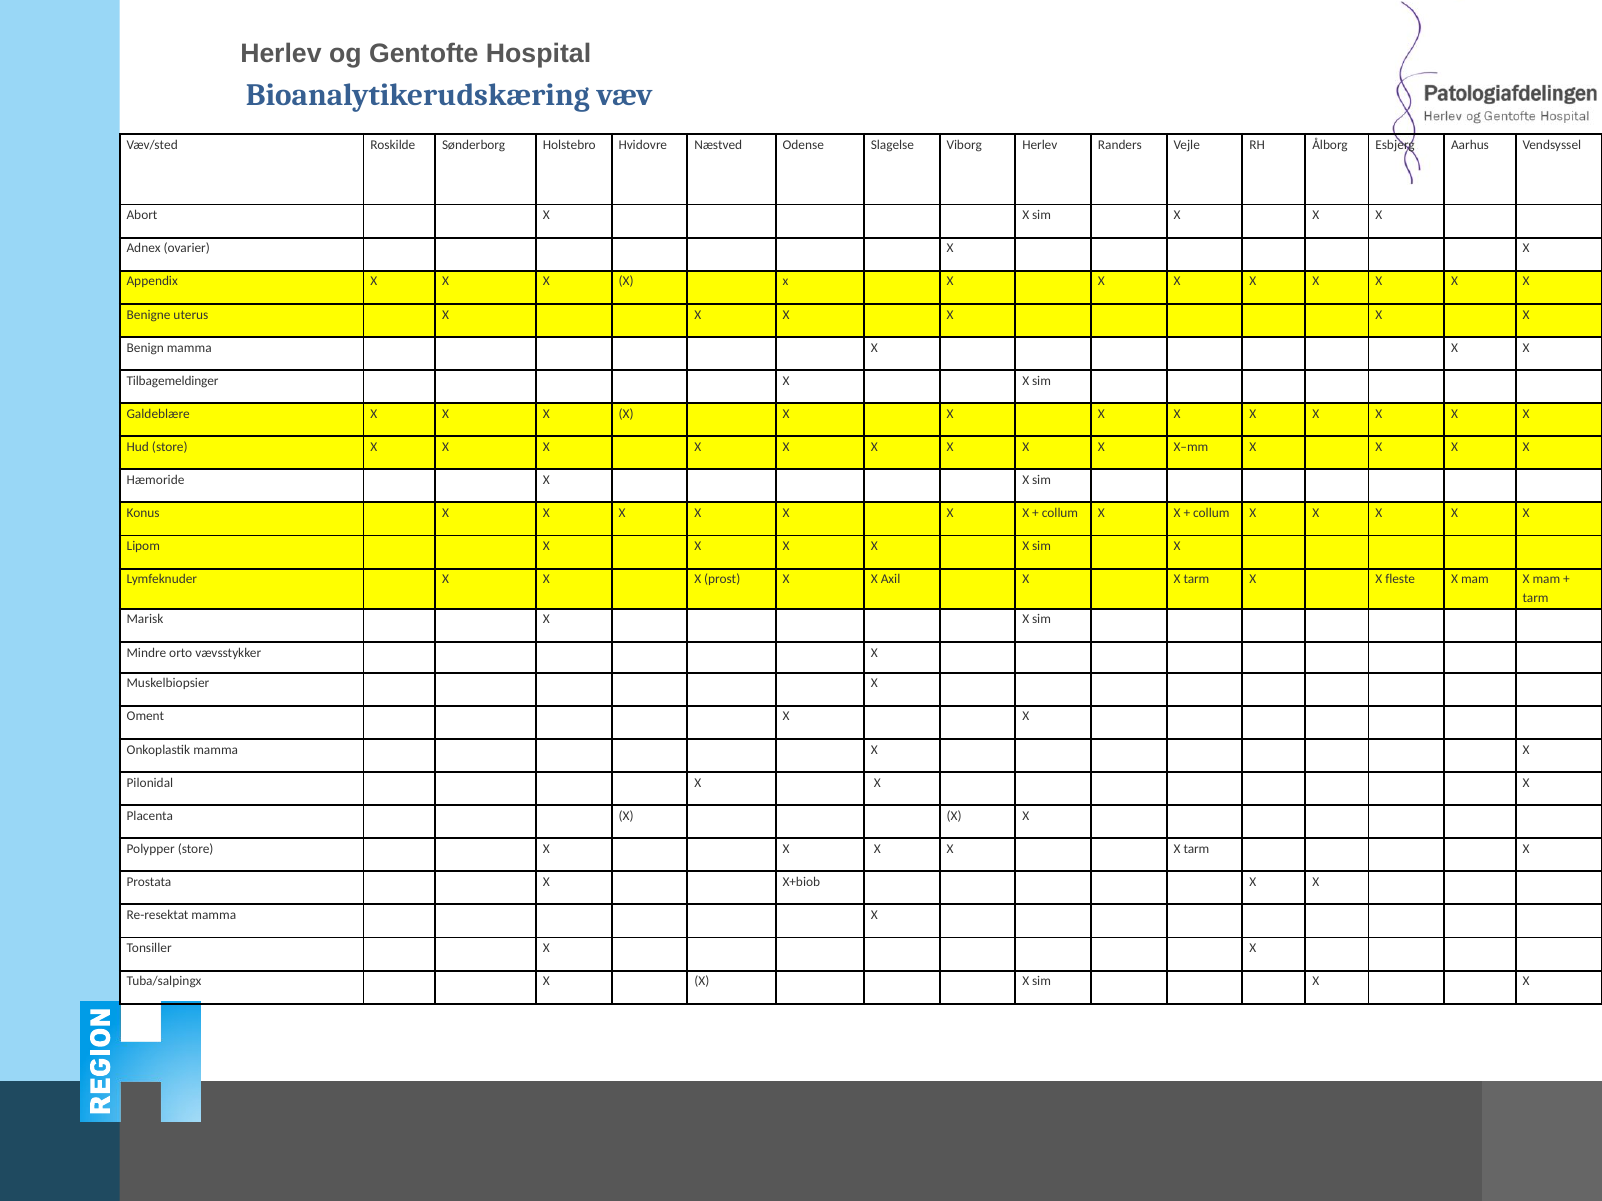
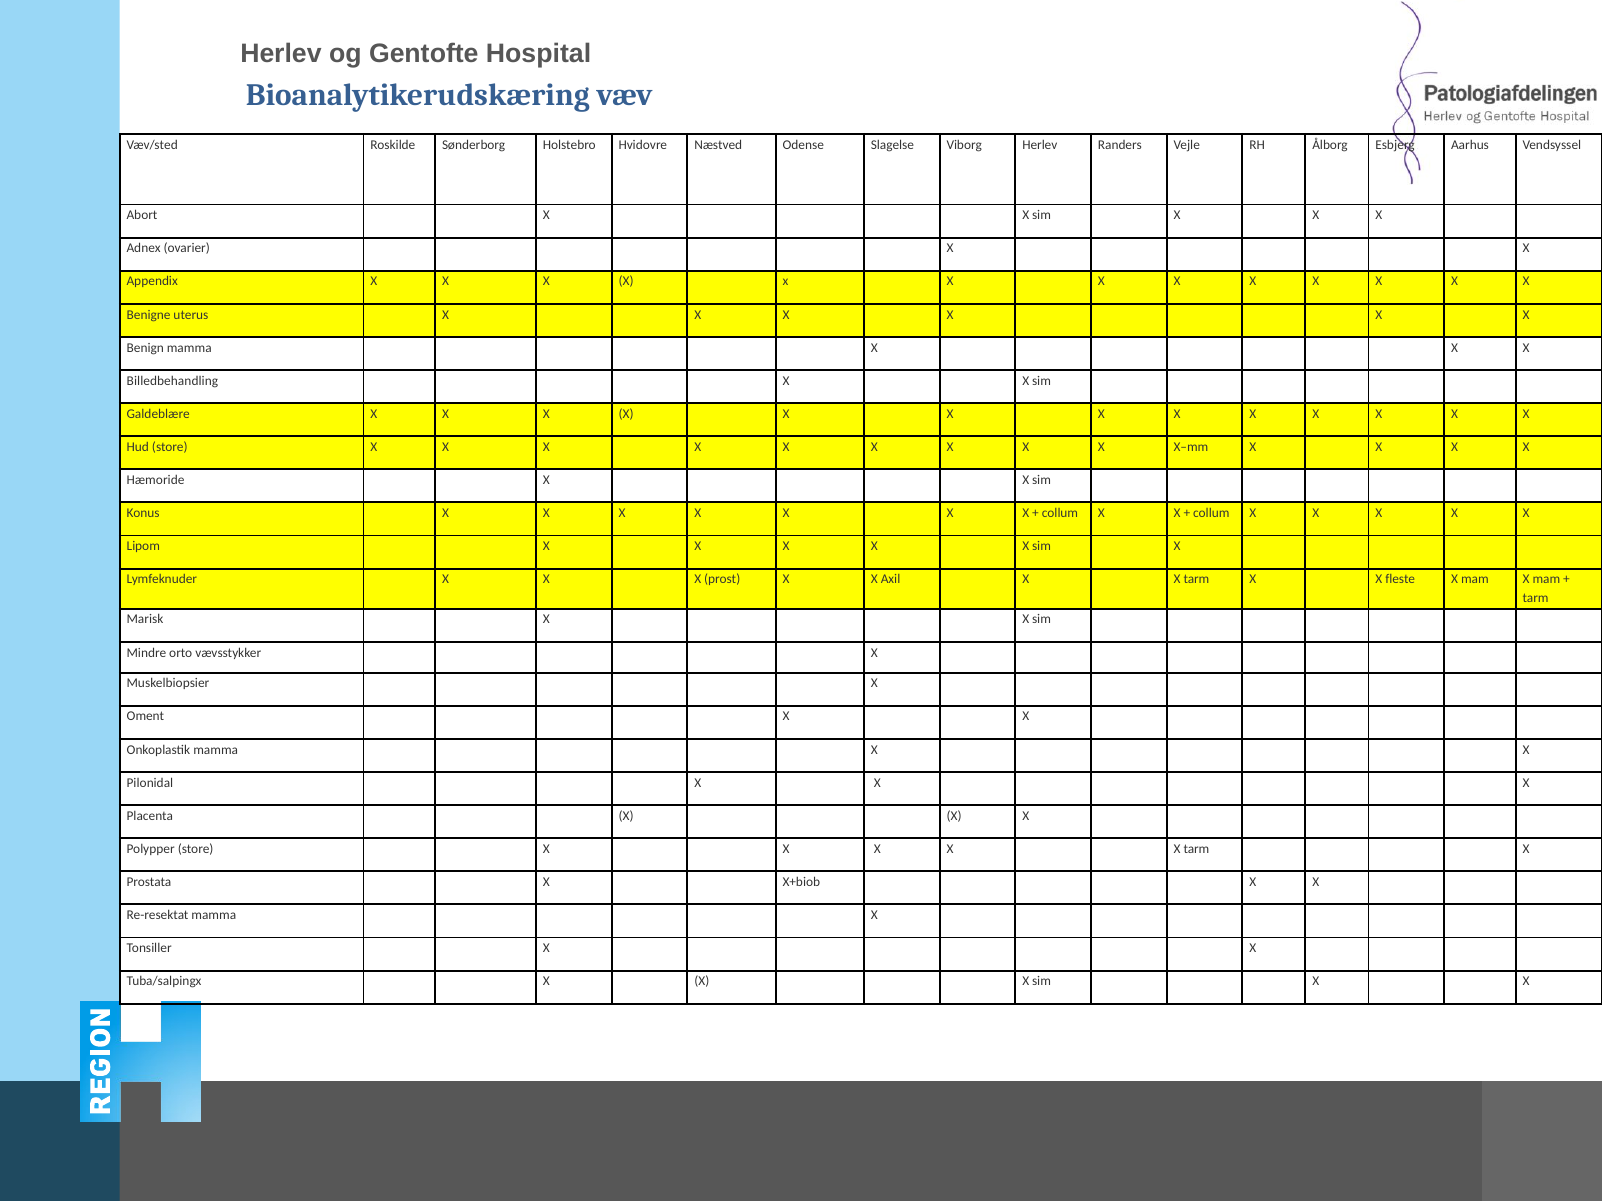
Tilbagemeldinger: Tilbagemeldinger -> Billedbehandling
